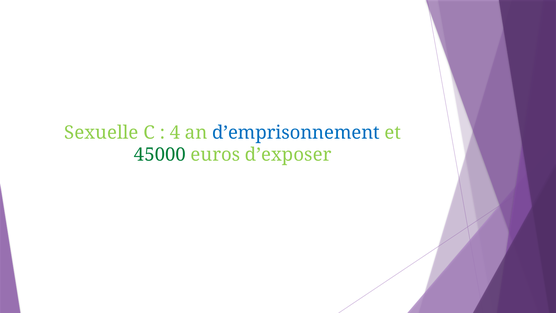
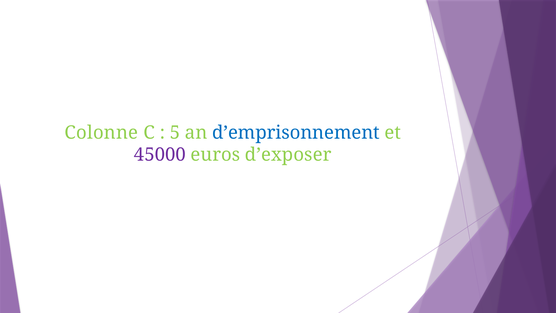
Sexuelle: Sexuelle -> Colonne
4: 4 -> 5
45000 colour: green -> purple
